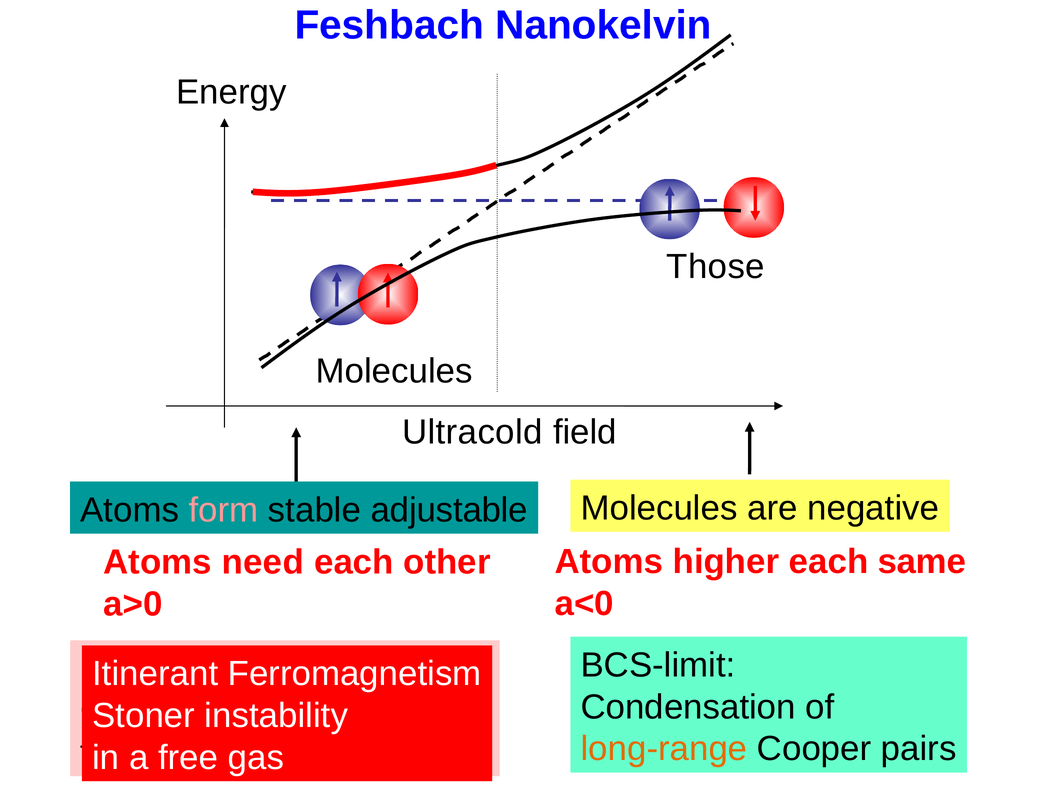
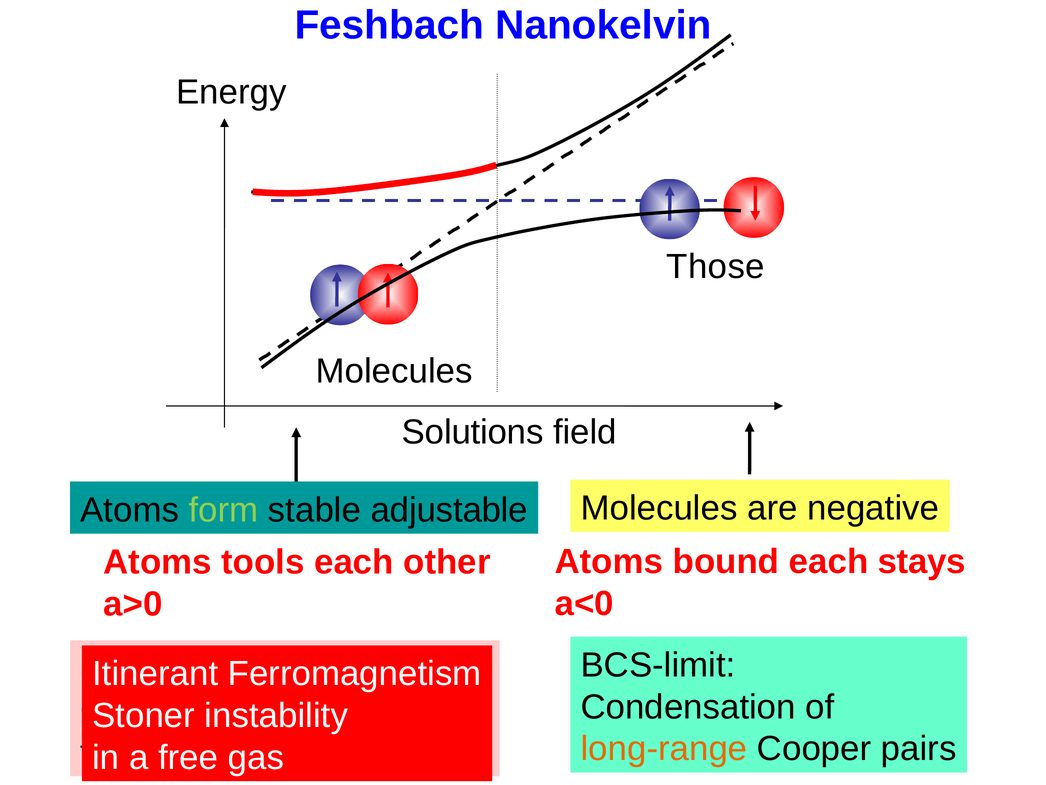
Ultracold: Ultracold -> Solutions
form colour: pink -> light green
Atoms higher: higher -> bound
same: same -> stays
need: need -> tools
